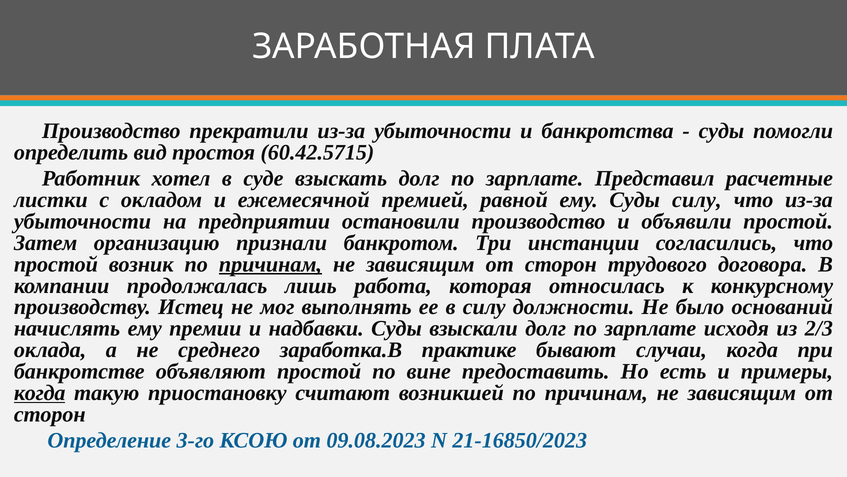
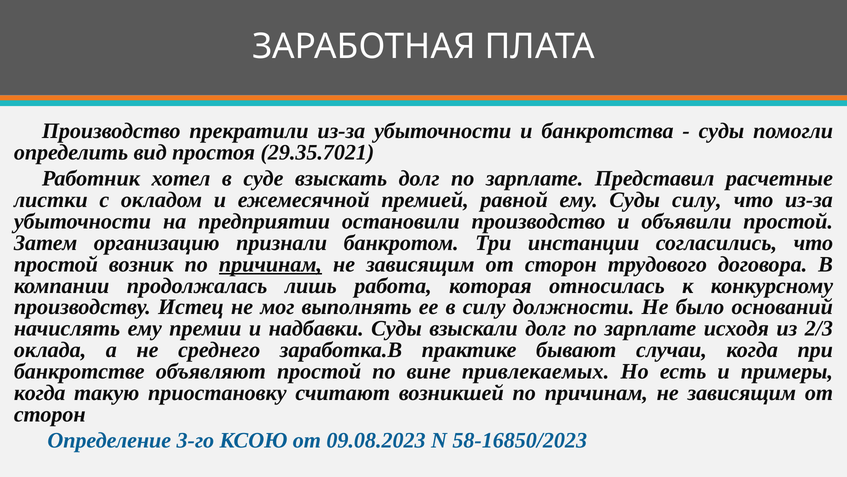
60.42.5715: 60.42.5715 -> 29.35.7021
предоставить: предоставить -> привлекаемых
когда at (40, 393) underline: present -> none
21-16850/2023: 21-16850/2023 -> 58-16850/2023
